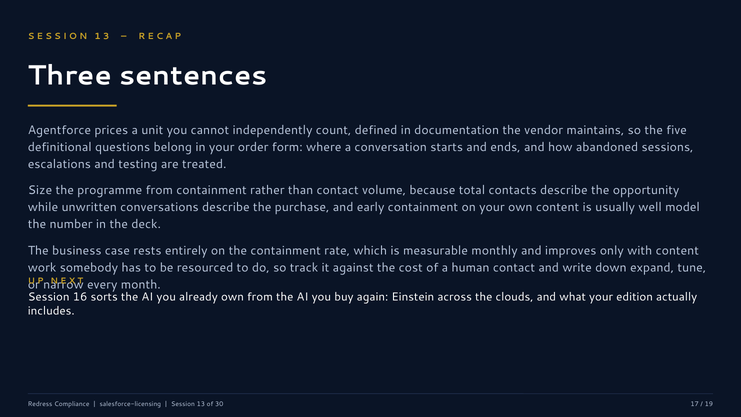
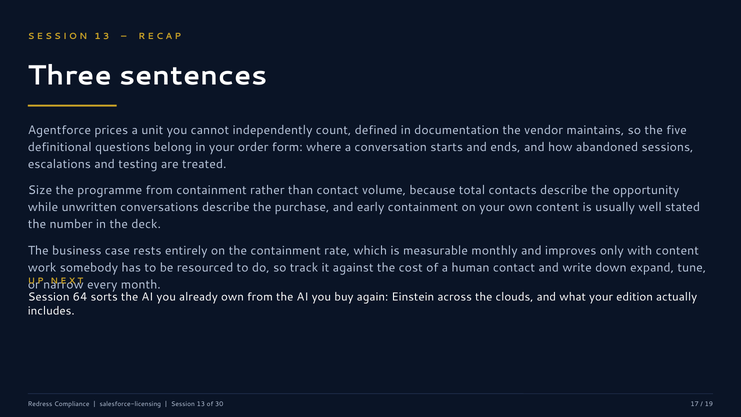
model: model -> stated
16: 16 -> 64
